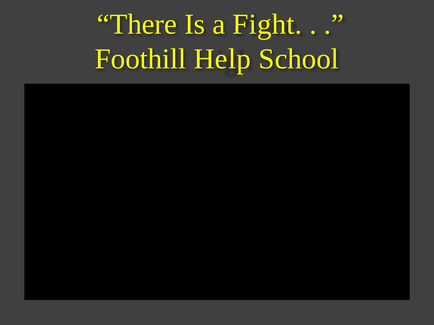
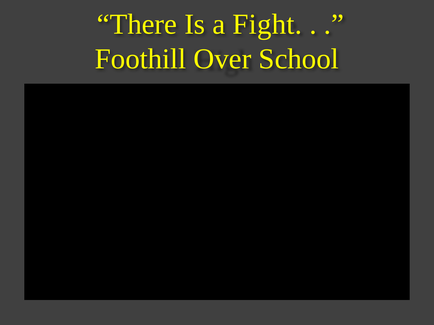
Help: Help -> Over
